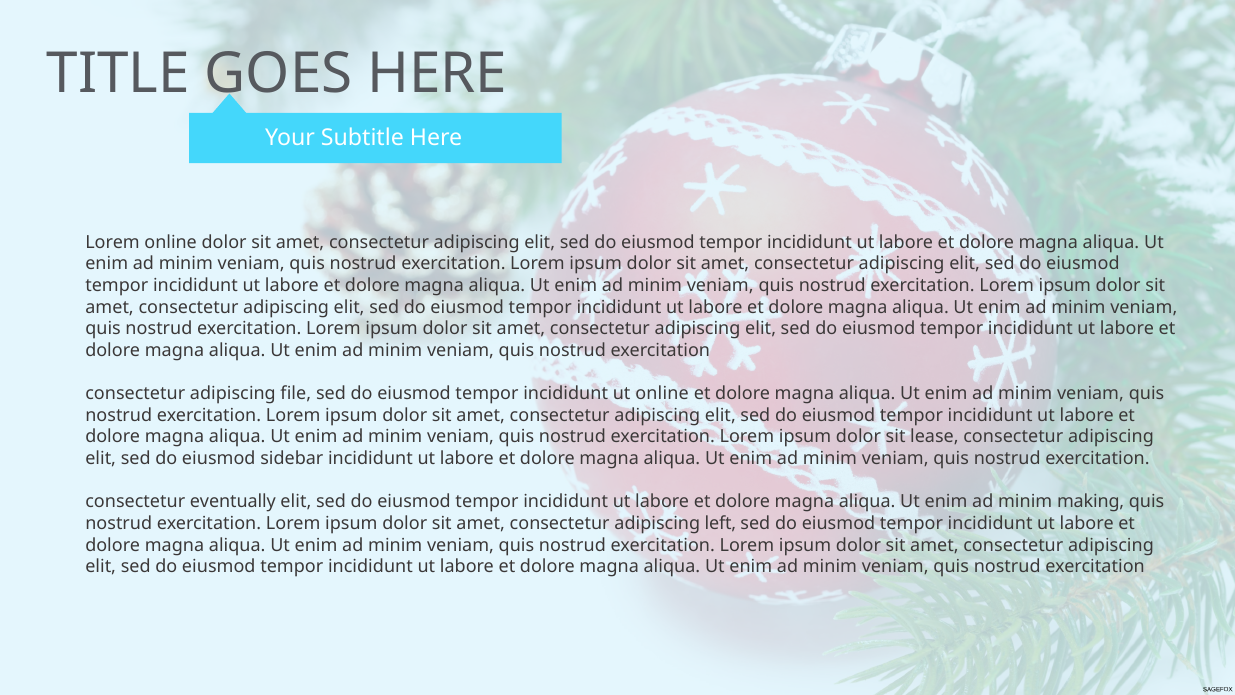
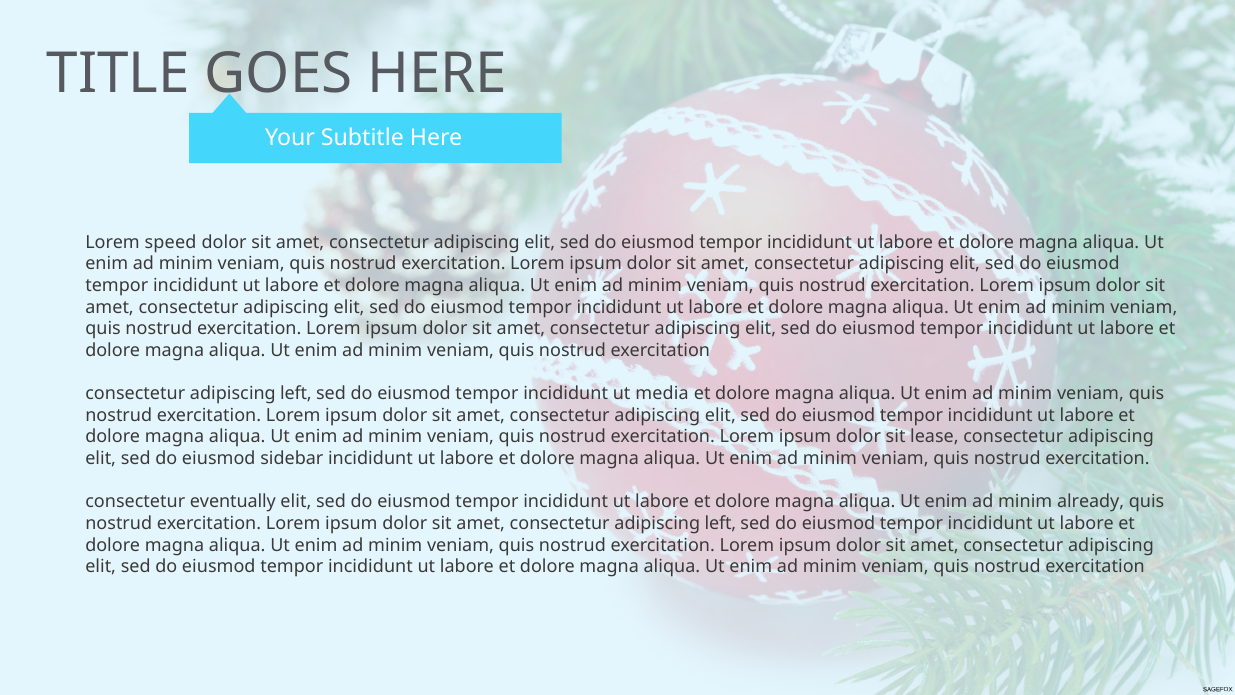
Lorem online: online -> speed
file at (296, 394): file -> left
ut online: online -> media
making: making -> already
